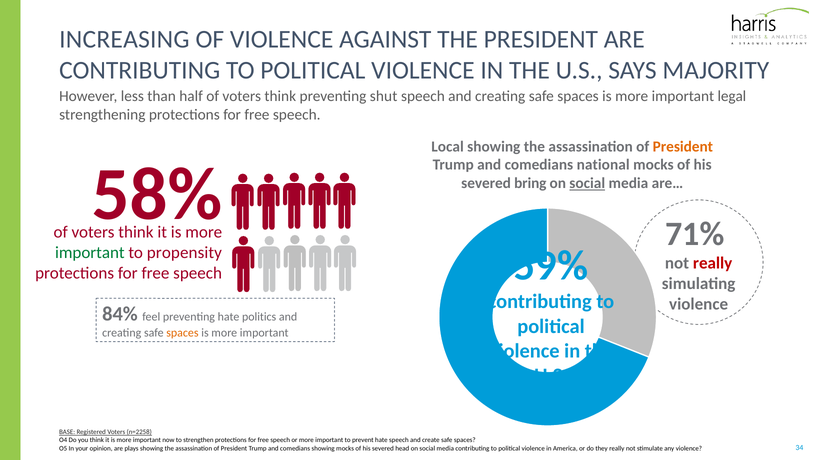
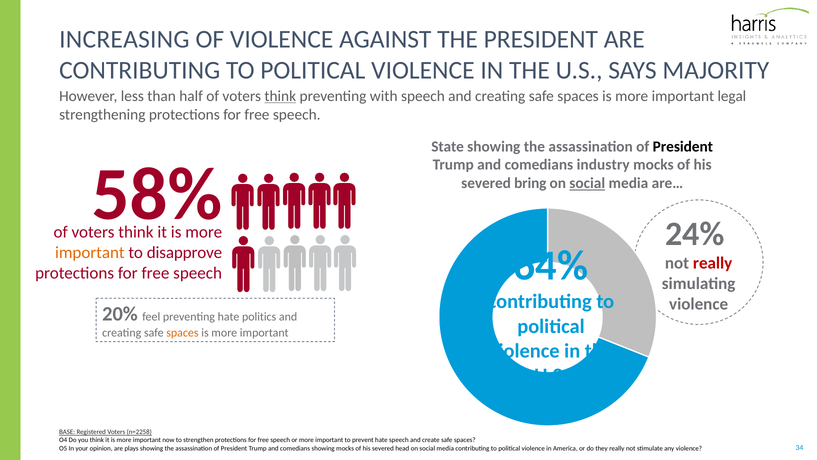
think at (280, 96) underline: none -> present
shut: shut -> with
Local: Local -> State
President at (683, 146) colour: orange -> black
national: national -> industry
71%: 71% -> 24%
important at (90, 252) colour: green -> orange
propensity: propensity -> disapprove
59%: 59% -> 64%
84%: 84% -> 20%
